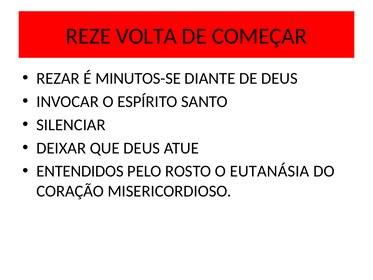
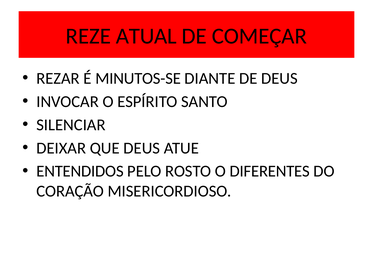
VOLTA: VOLTA -> ATUAL
EUTANÁSIA: EUTANÁSIA -> DIFERENTES
